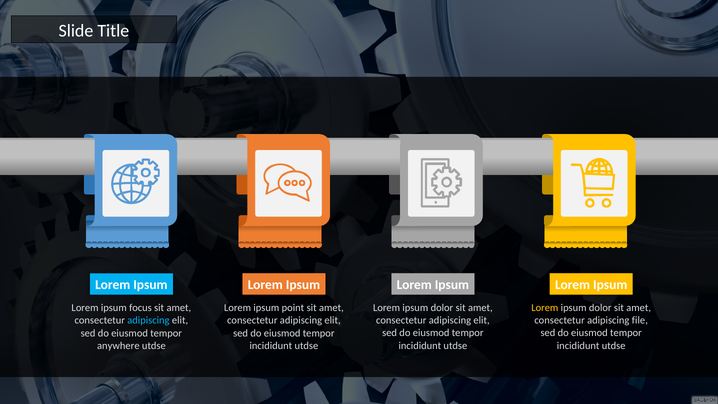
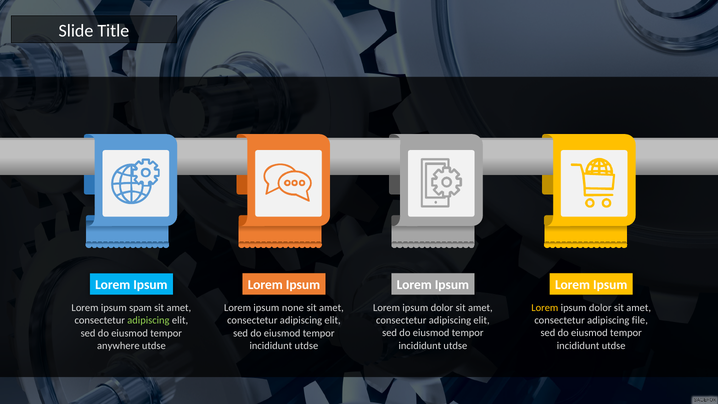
focus: focus -> spam
point: point -> none
adipiscing at (148, 320) colour: light blue -> light green
